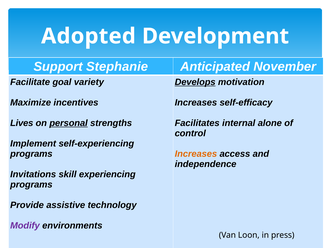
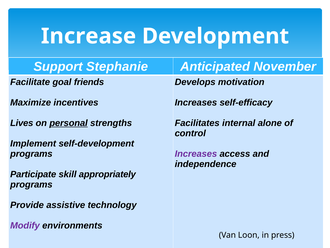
Adopted: Adopted -> Increase
variety: variety -> friends
Develops underline: present -> none
self-experiencing: self-experiencing -> self-development
Increases at (196, 154) colour: orange -> purple
Invitations: Invitations -> Participate
experiencing: experiencing -> appropriately
